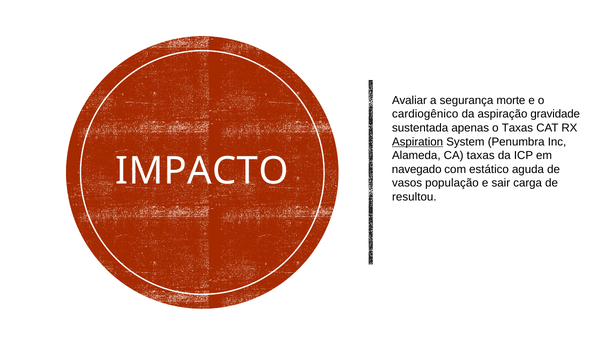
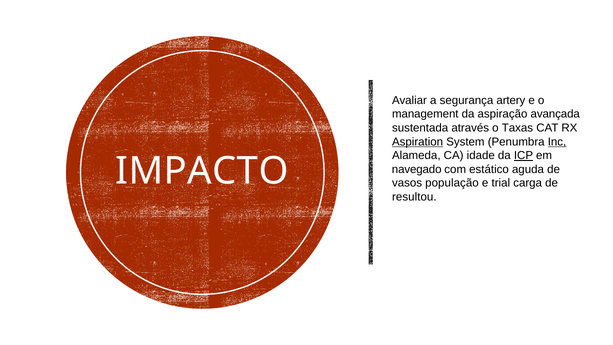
morte: morte -> artery
cardiogênico: cardiogênico -> management
gravidade: gravidade -> avançada
apenas: apenas -> através
Inc underline: none -> present
CA taxas: taxas -> idade
ICP underline: none -> present
sair: sair -> trial
